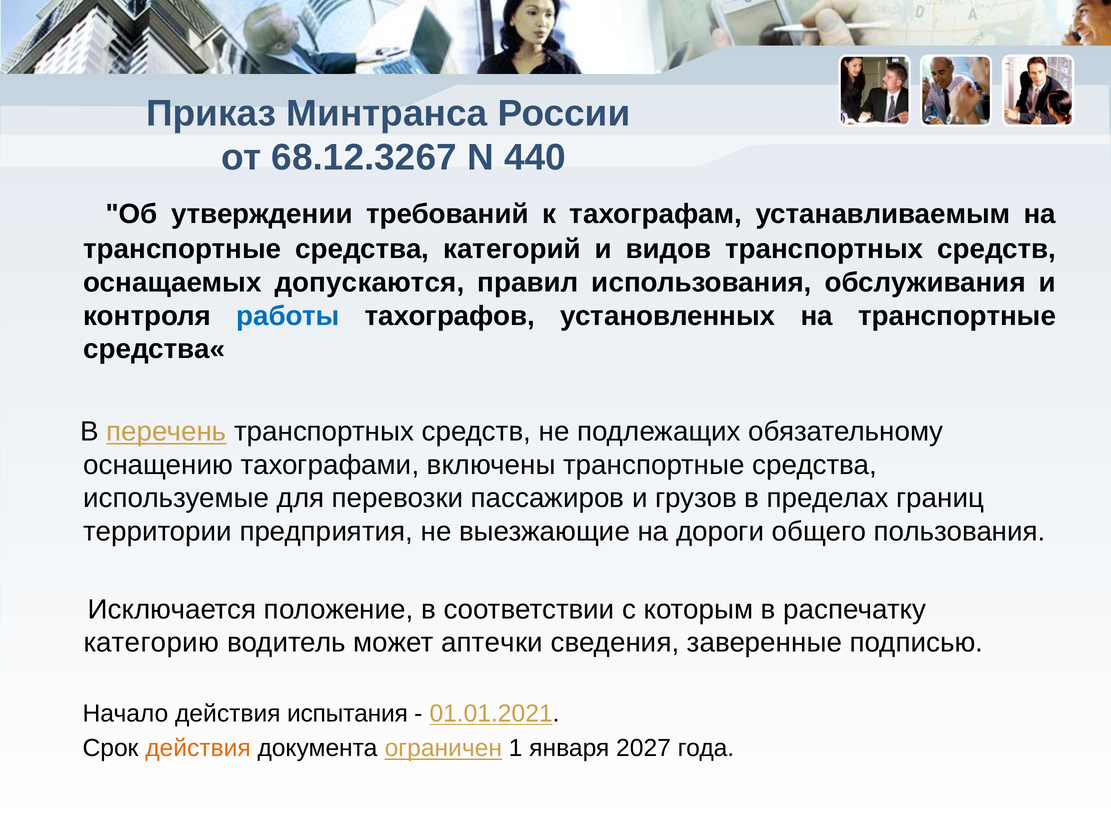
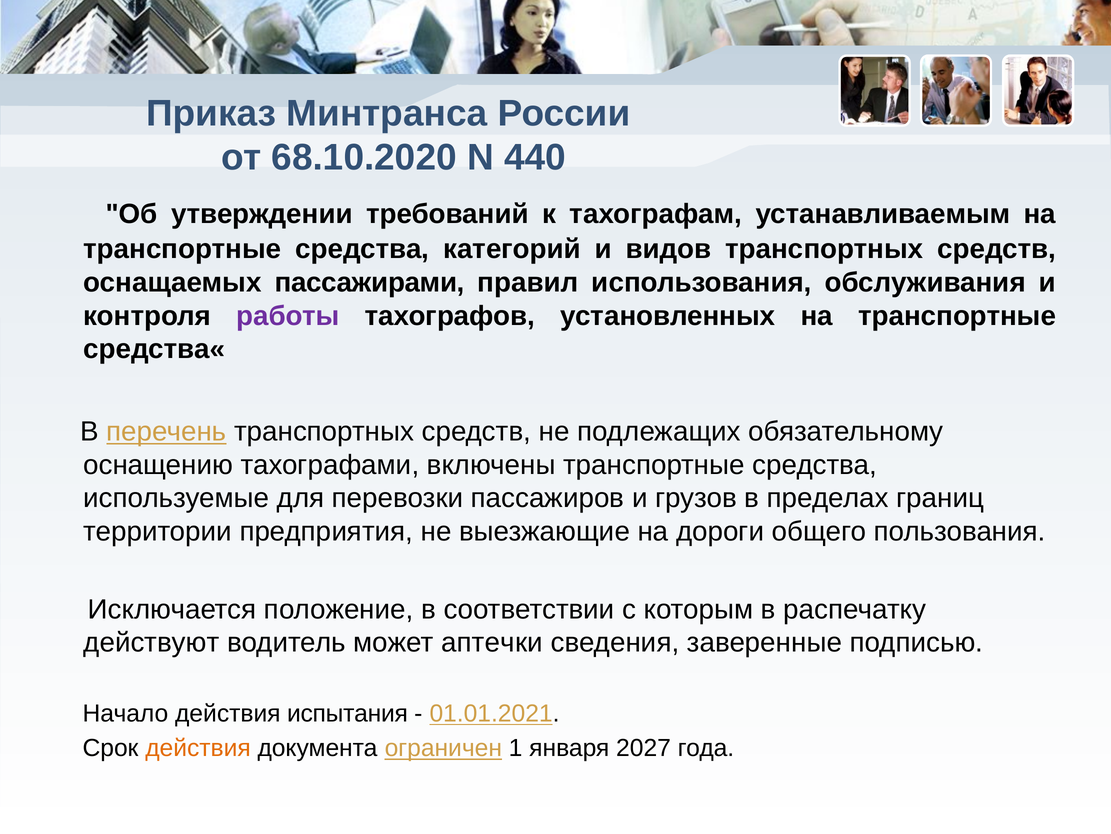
68.12.3267: 68.12.3267 -> 68.10.2020
допускаются: допускаются -> пассажирами
работы colour: blue -> purple
категорию: категорию -> действуют
